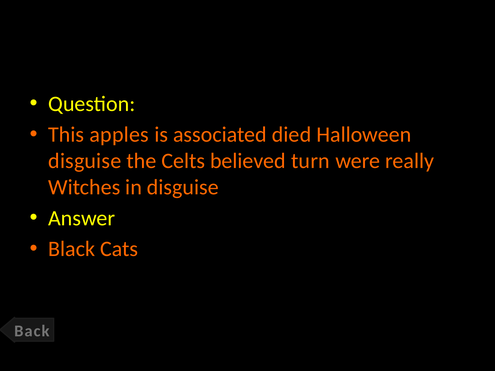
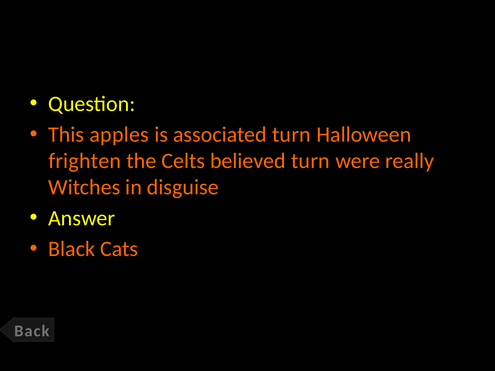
associated died: died -> turn
disguise at (85, 161): disguise -> frighten
